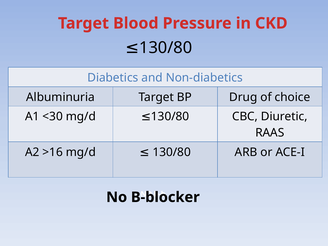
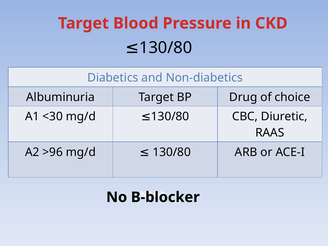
>16: >16 -> >96
